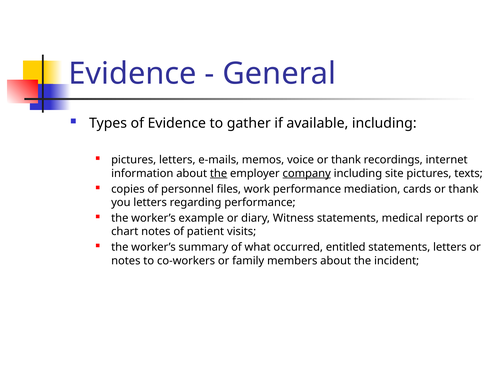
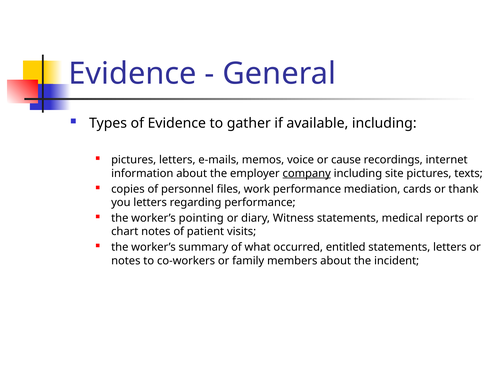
voice or thank: thank -> cause
the at (219, 173) underline: present -> none
example: example -> pointing
